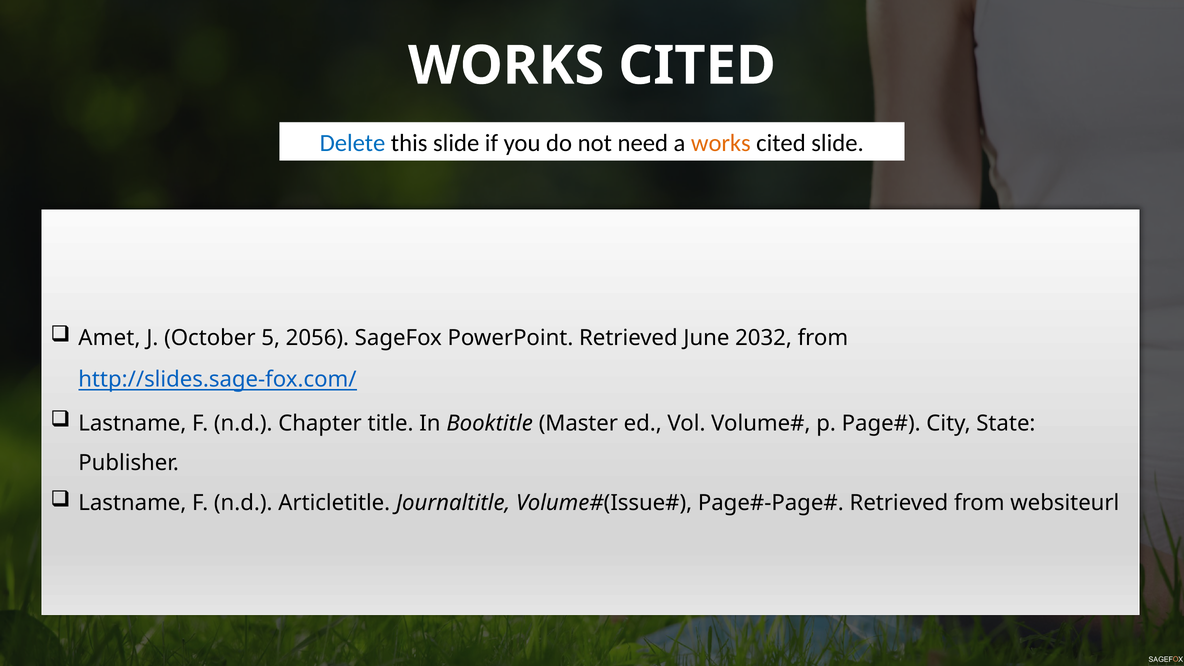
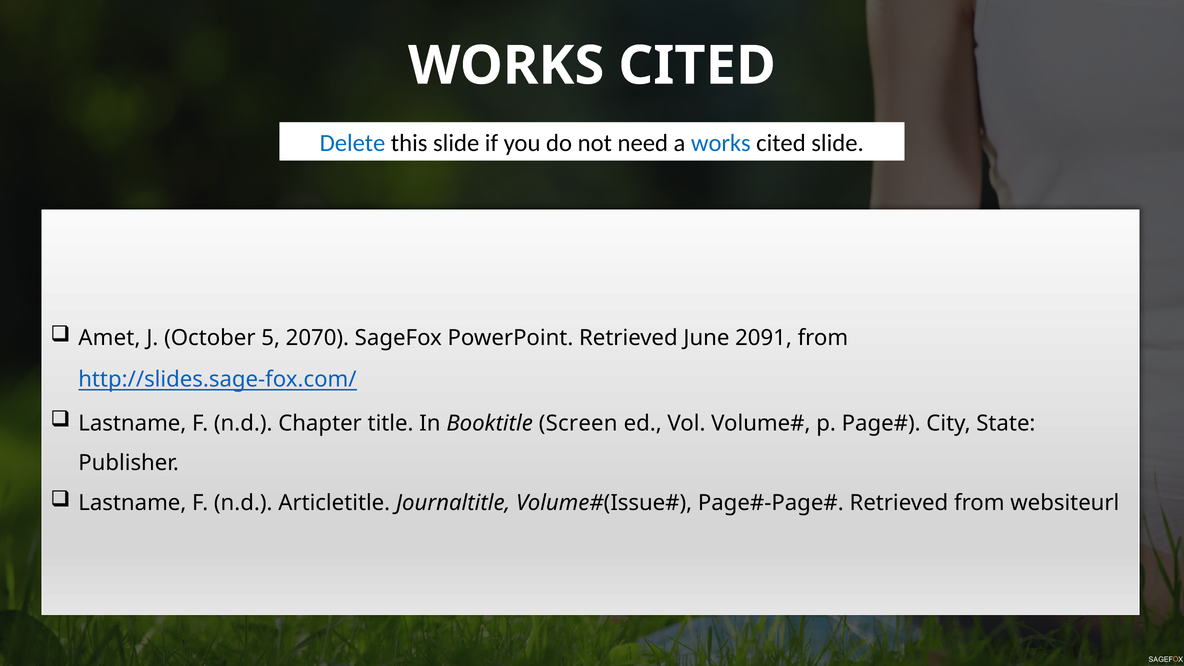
works at (721, 143) colour: orange -> blue
2056: 2056 -> 2070
2032: 2032 -> 2091
Master: Master -> Screen
